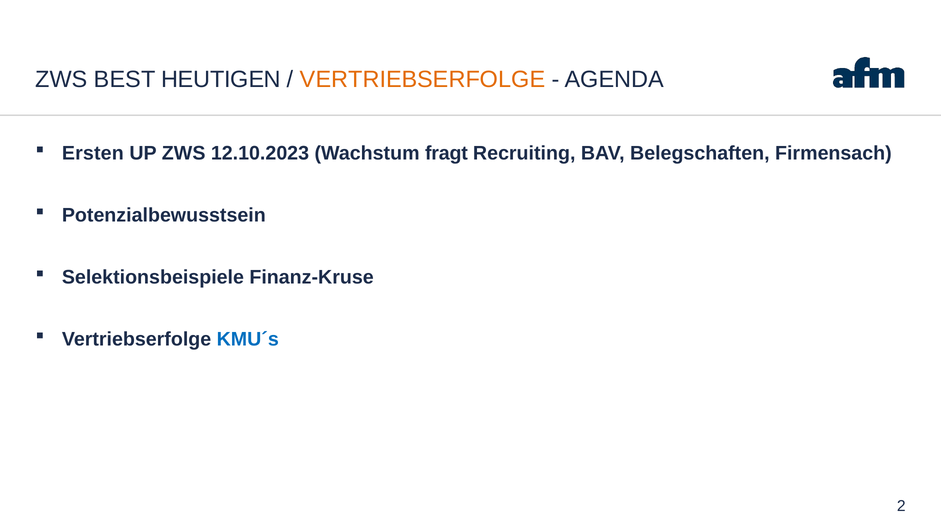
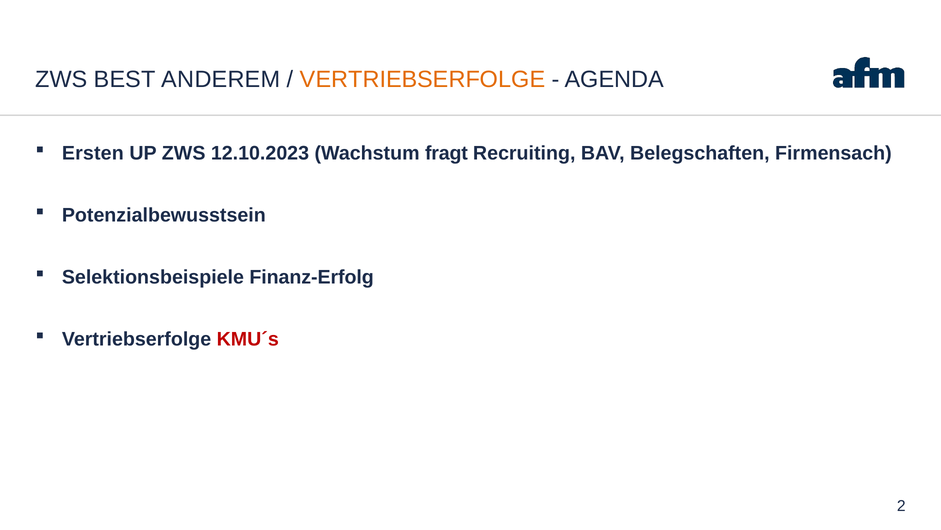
HEUTIGEN: HEUTIGEN -> ANDEREM
Finanz-Kruse: Finanz-Kruse -> Finanz-Erfolg
KMU´s colour: blue -> red
